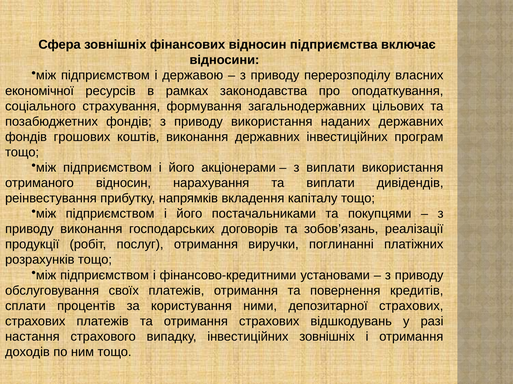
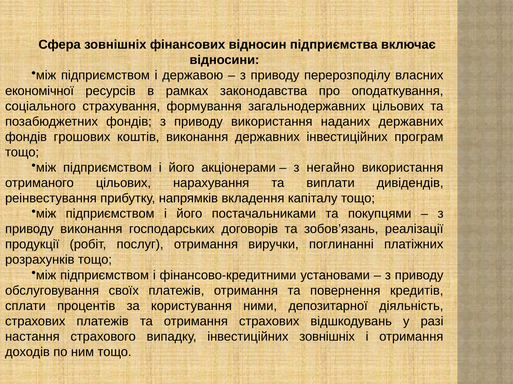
з виплати: виплати -> негайно
отриманого відносин: відносин -> цільових
депозитарної страхових: страхових -> діяльність
